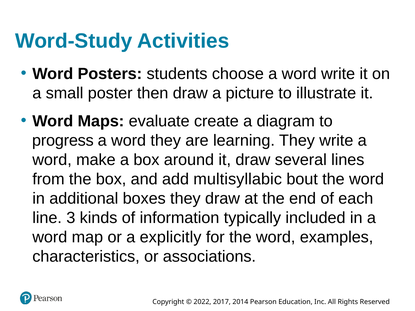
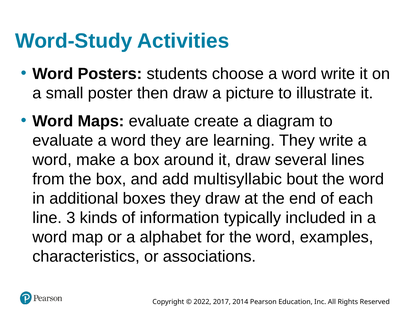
progress at (63, 141): progress -> evaluate
explicitly: explicitly -> alphabet
